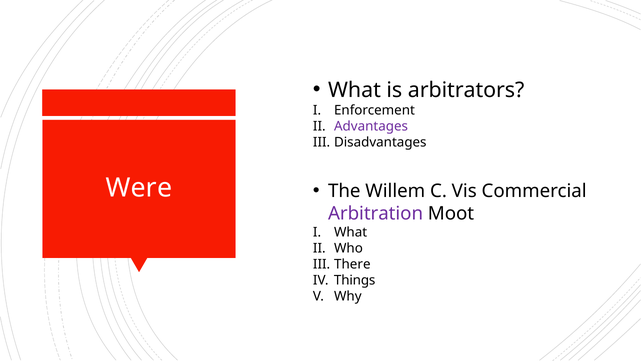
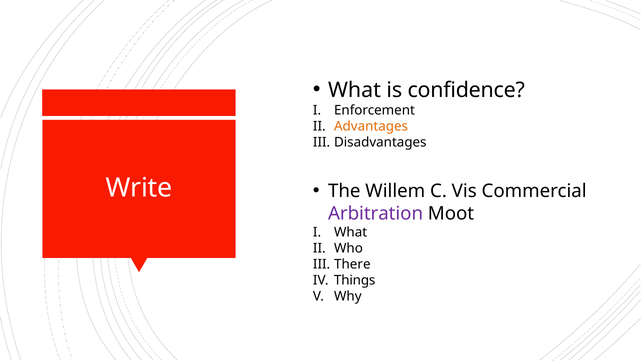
arbitrators: arbitrators -> confidence
Advantages colour: purple -> orange
Were: Were -> Write
